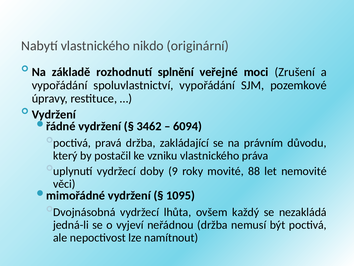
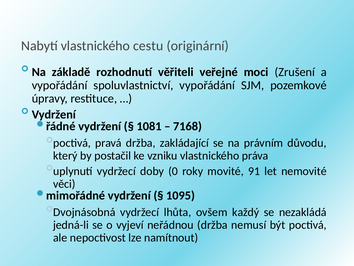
nikdo: nikdo -> cestu
splnění: splnění -> věřiteli
3462: 3462 -> 1081
6094: 6094 -> 7168
9: 9 -> 0
88: 88 -> 91
